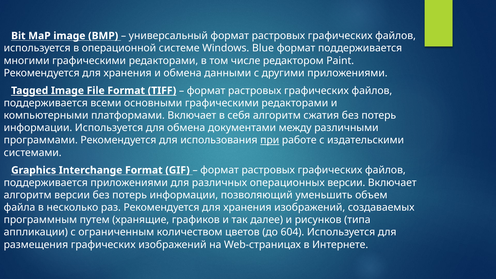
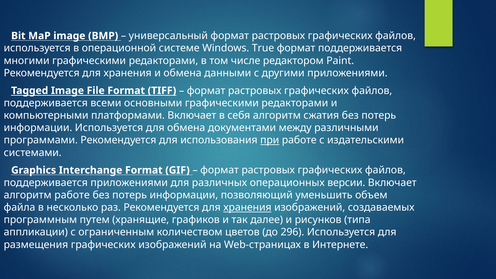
Blue: Blue -> True
алгоритм версии: версии -> работе
хранения at (247, 207) underline: none -> present
604: 604 -> 296
